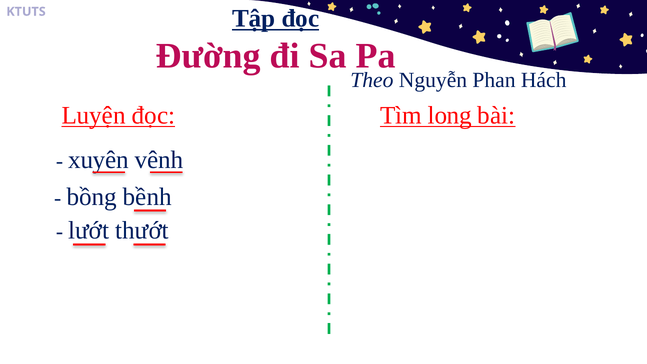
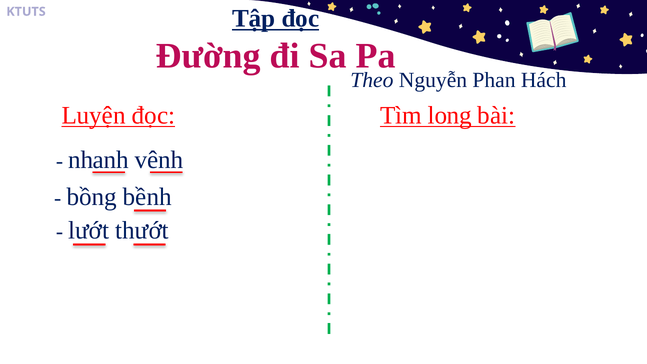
xuyên: xuyên -> nhanh
